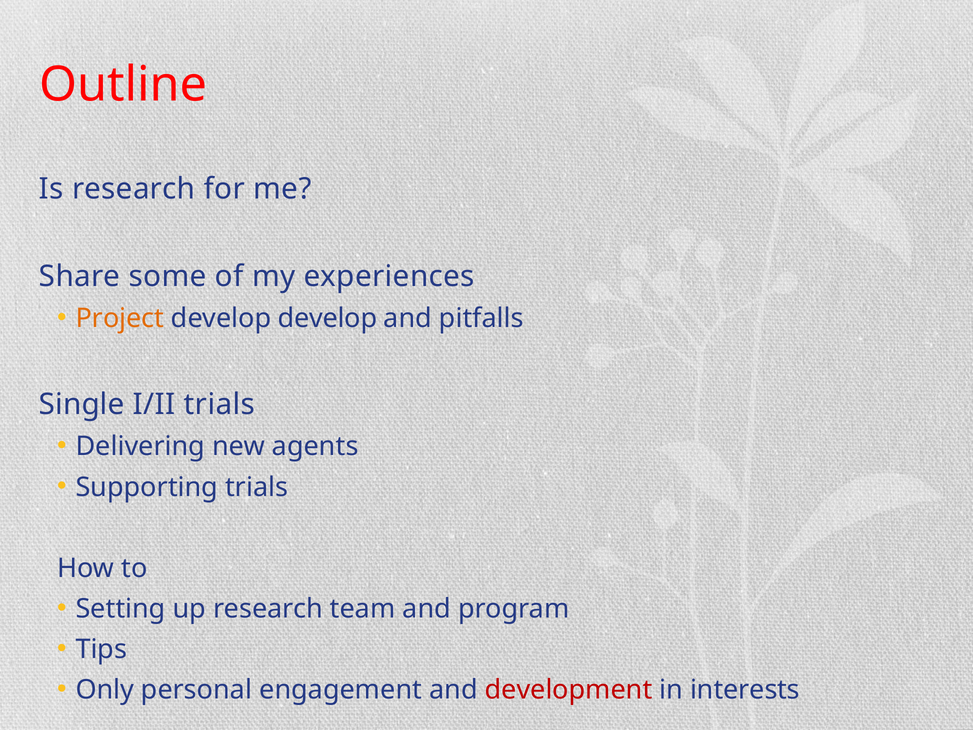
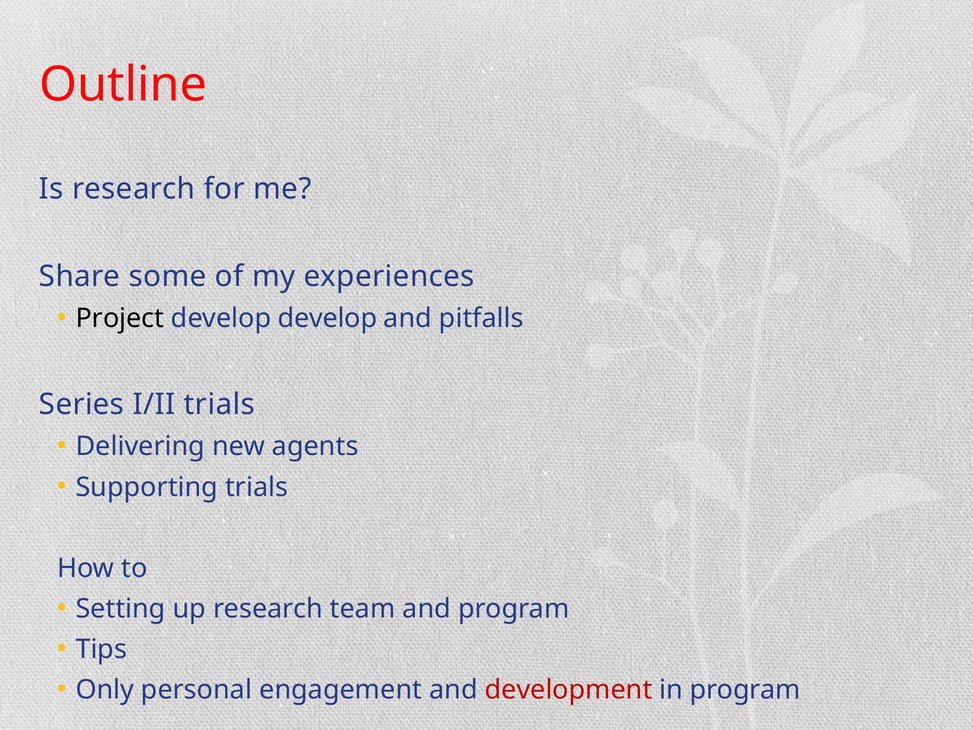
Project colour: orange -> black
Single: Single -> Series
in interests: interests -> program
